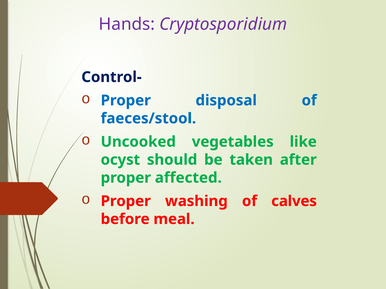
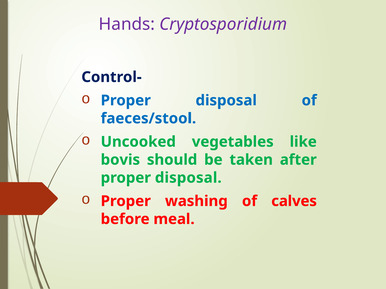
ocyst: ocyst -> bovis
affected at (188, 178): affected -> disposal
